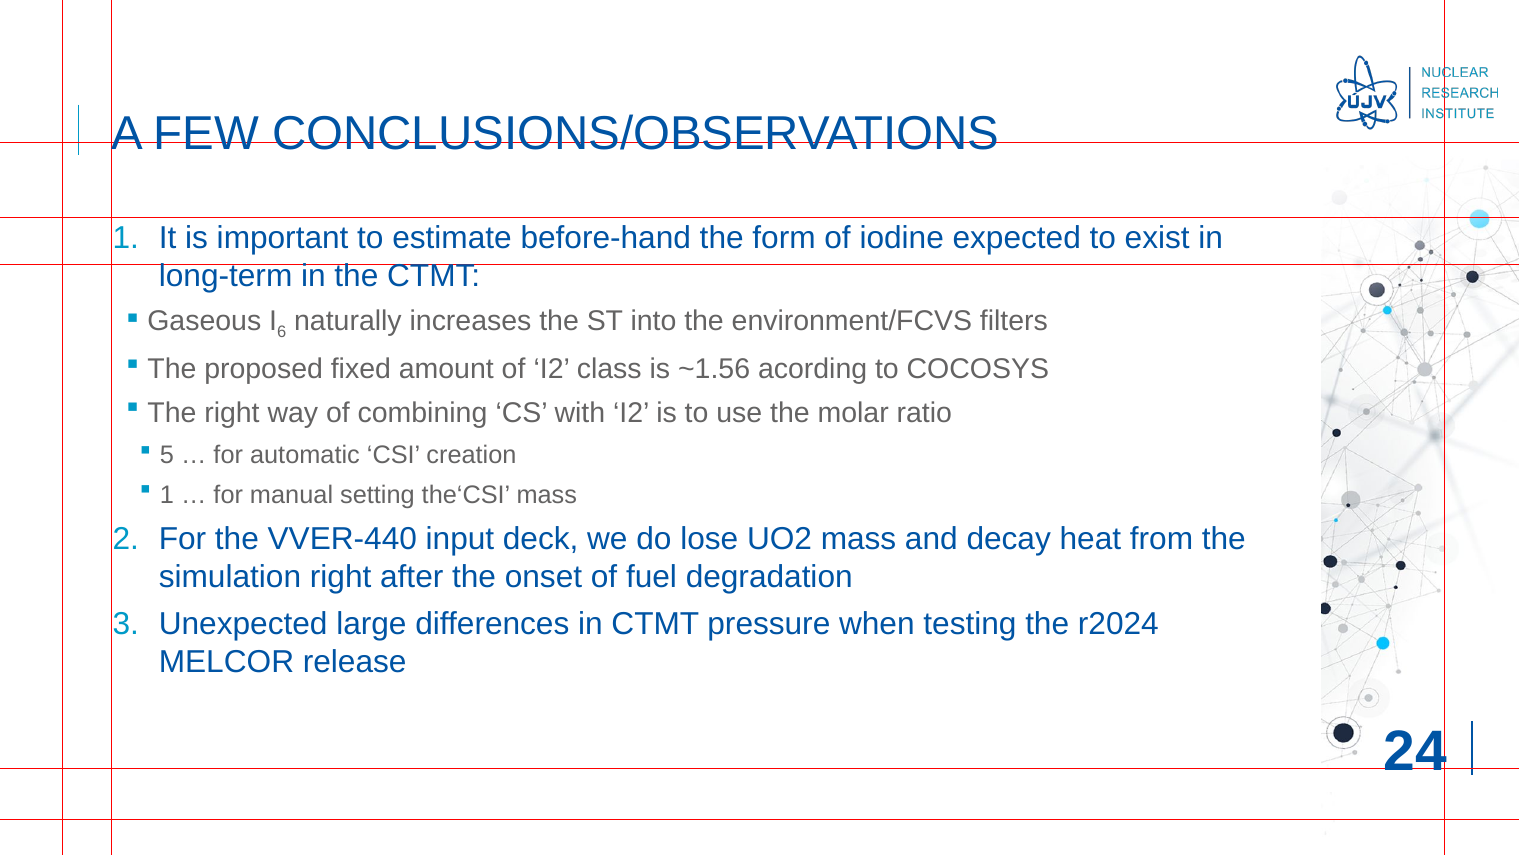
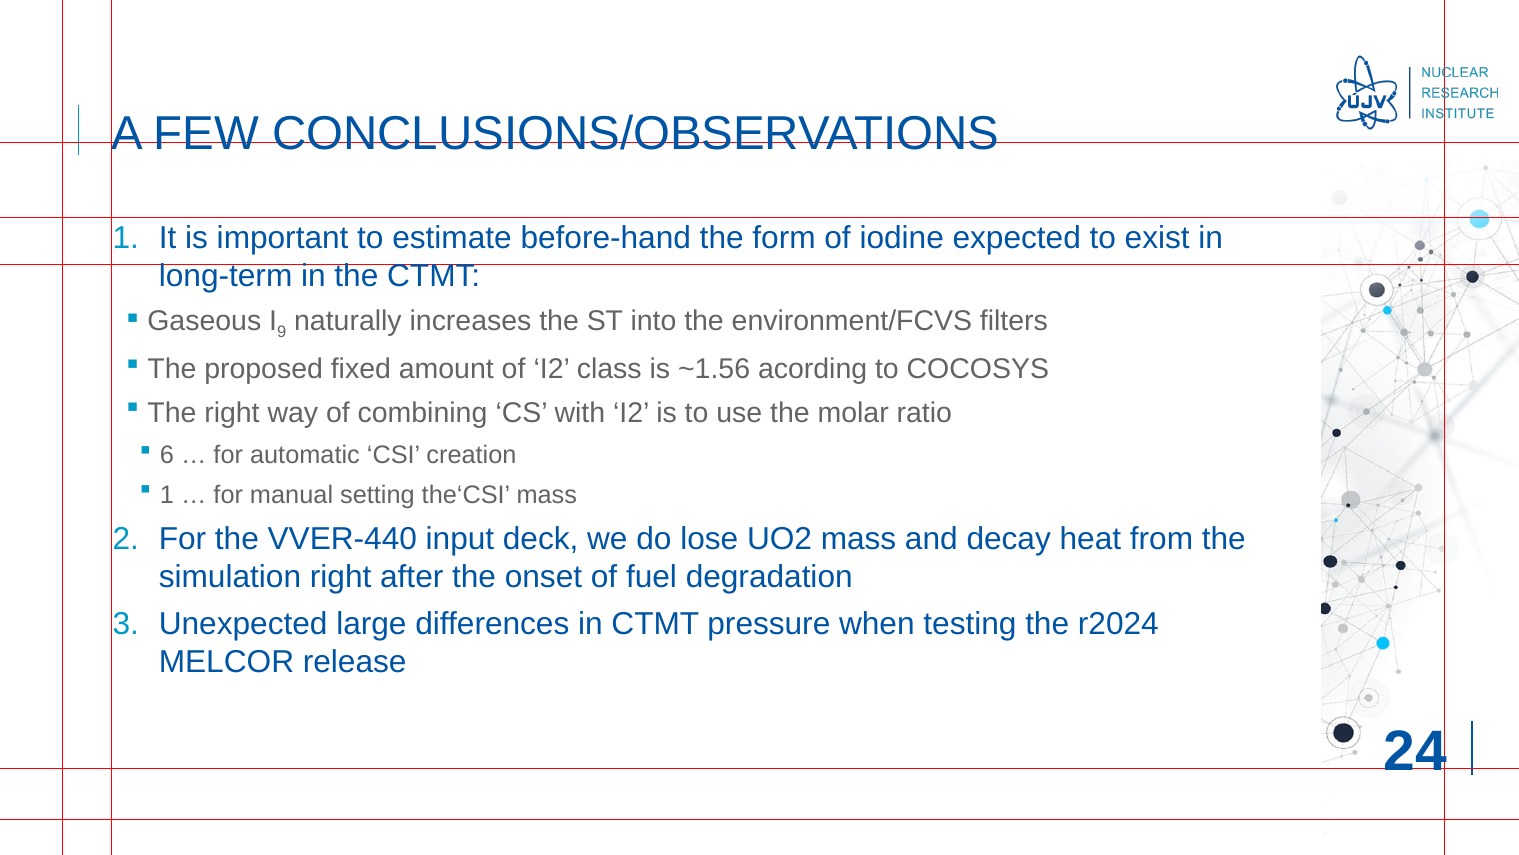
6: 6 -> 9
5: 5 -> 6
